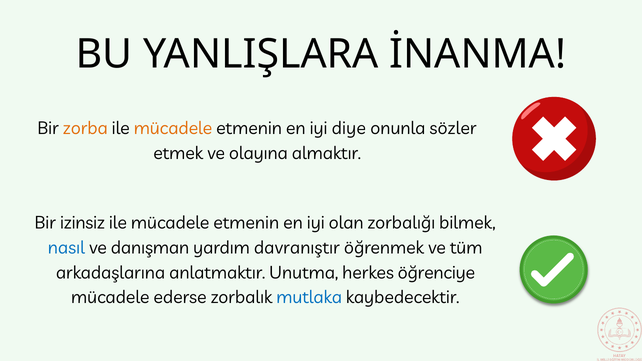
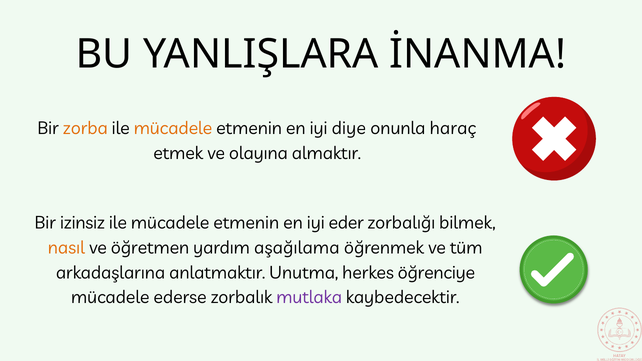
sözler: sözler -> haraç
olan: olan -> eder
nasıl colour: blue -> orange
danışman: danışman -> öğretmen
davranıştır: davranıştır -> aşağılama
mutlaka colour: blue -> purple
